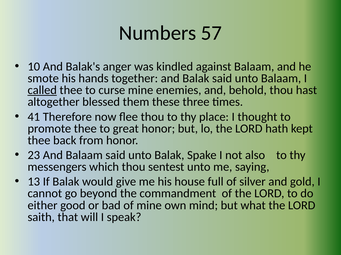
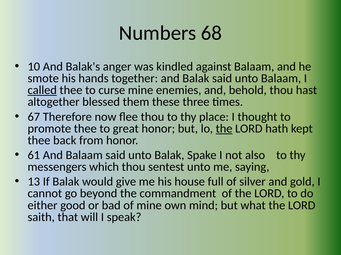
57: 57 -> 68
41: 41 -> 67
the at (224, 129) underline: none -> present
23: 23 -> 61
